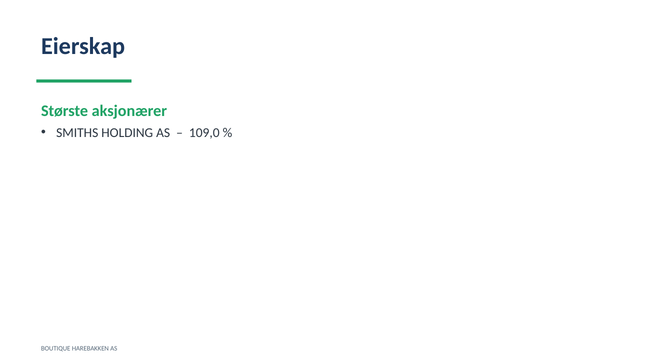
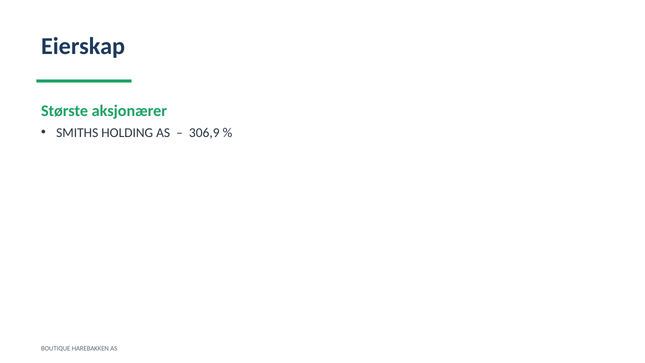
109,0: 109,0 -> 306,9
